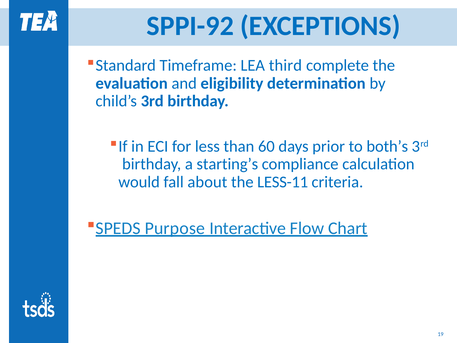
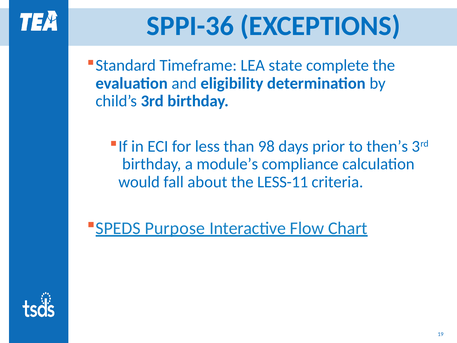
SPPI-92: SPPI-92 -> SPPI-36
third: third -> state
60: 60 -> 98
both’s: both’s -> then’s
starting’s: starting’s -> module’s
